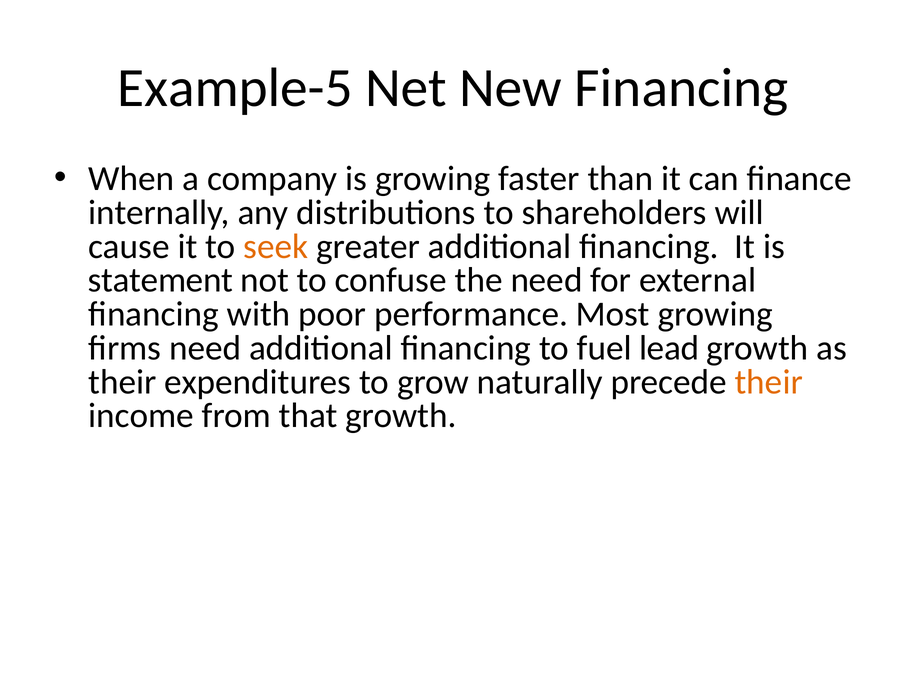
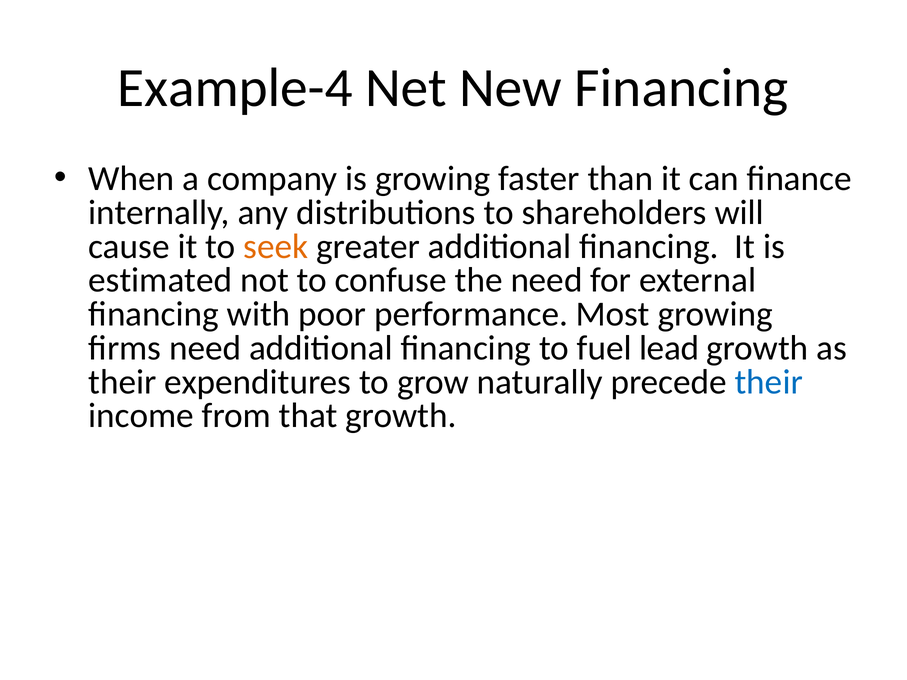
Example-5: Example-5 -> Example-4
statement: statement -> estimated
their at (769, 382) colour: orange -> blue
